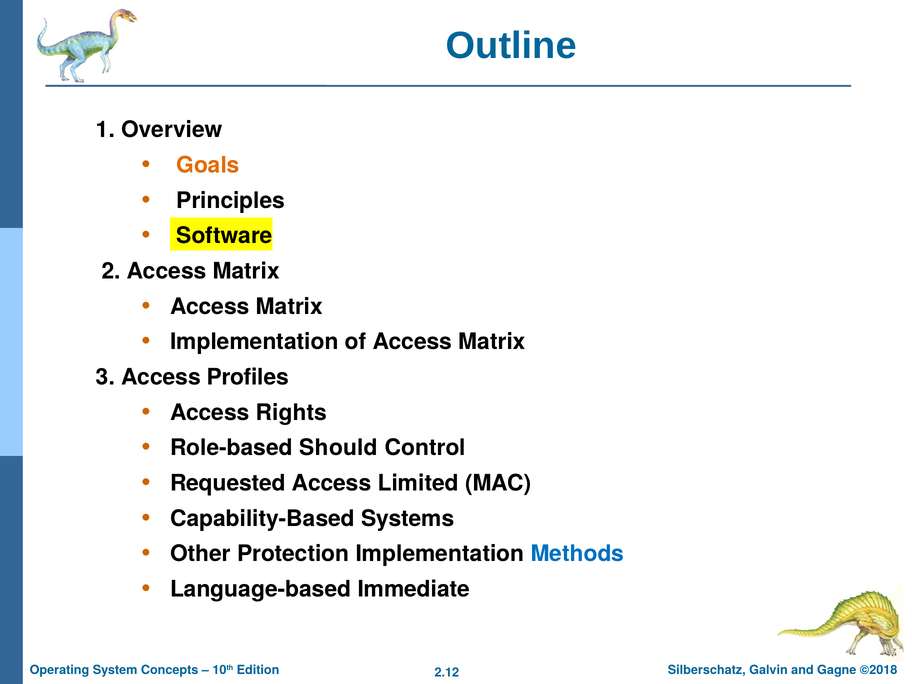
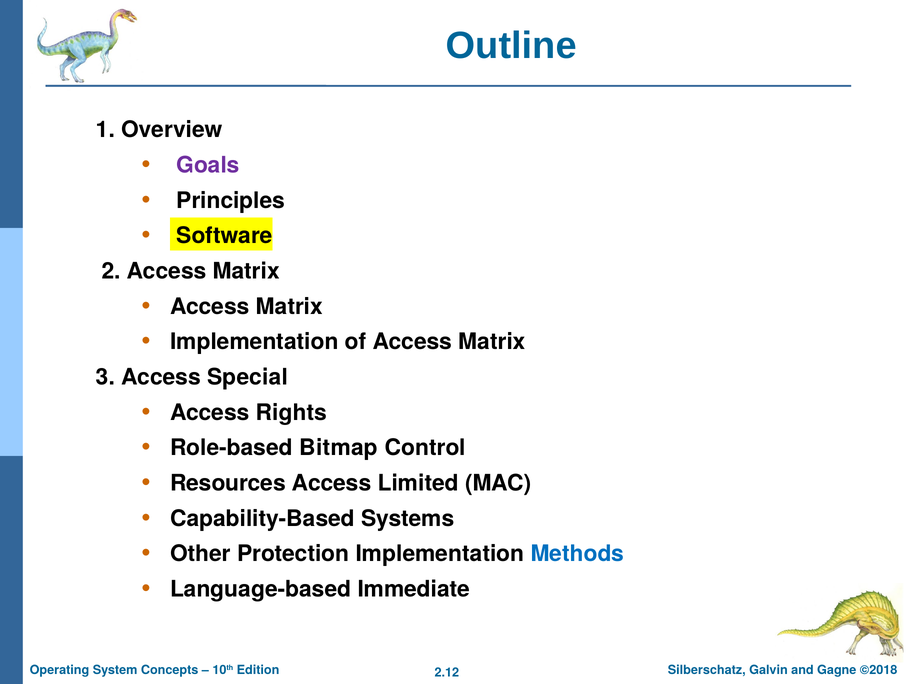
Goals colour: orange -> purple
Profiles: Profiles -> Special
Should: Should -> Bitmap
Requested: Requested -> Resources
